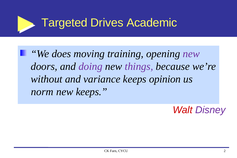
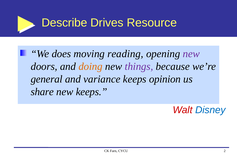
Targeted: Targeted -> Describe
Academic: Academic -> Resource
training: training -> reading
doing colour: purple -> orange
without: without -> general
norm: norm -> share
Disney colour: purple -> blue
